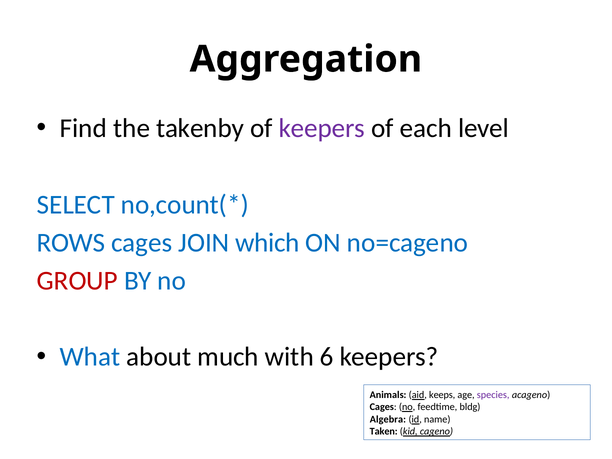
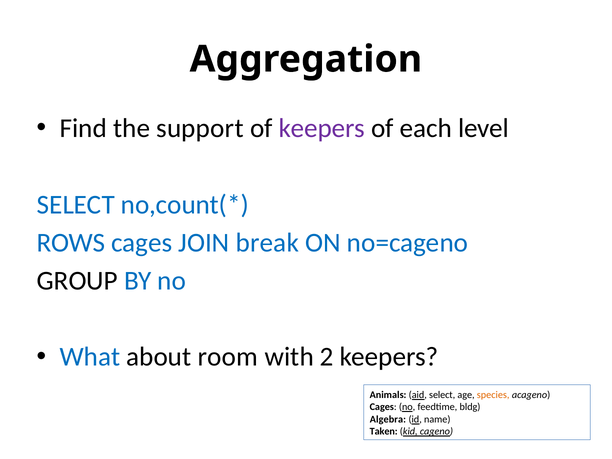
takenby: takenby -> support
which: which -> break
GROUP colour: red -> black
much: much -> room
6: 6 -> 2
aid keeps: keeps -> select
species colour: purple -> orange
